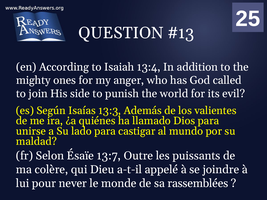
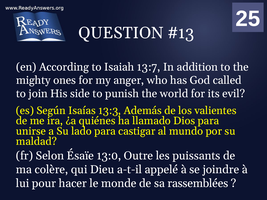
13:4: 13:4 -> 13:7
13:7: 13:7 -> 13:0
never: never -> hacer
